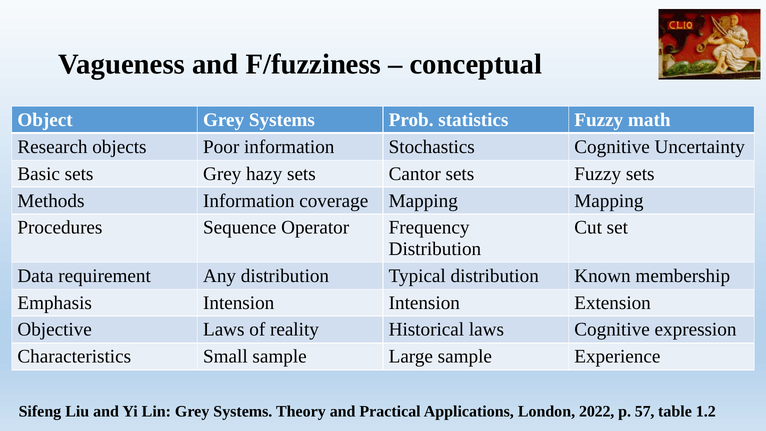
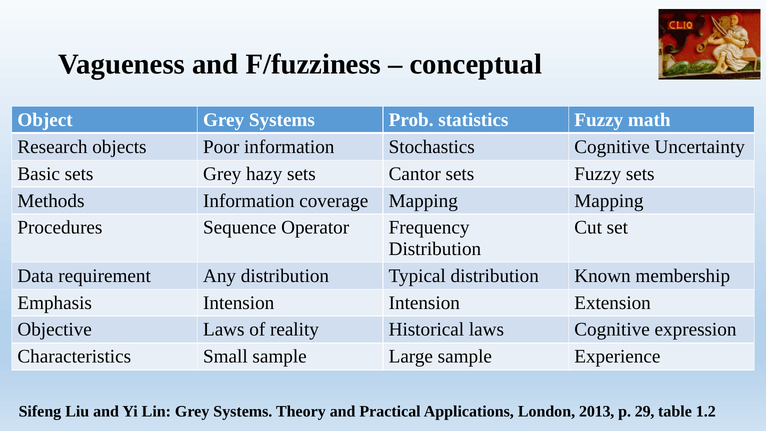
2022: 2022 -> 2013
57: 57 -> 29
